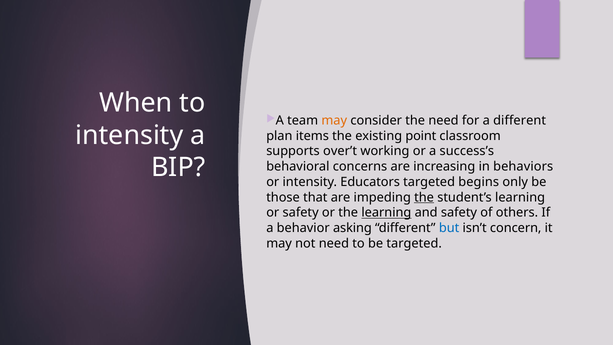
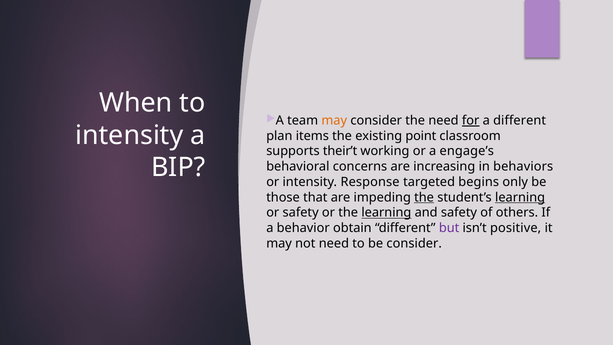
for underline: none -> present
over’t: over’t -> their’t
success’s: success’s -> engage’s
Educators: Educators -> Response
learning at (520, 197) underline: none -> present
asking: asking -> obtain
but colour: blue -> purple
concern: concern -> positive
be targeted: targeted -> consider
